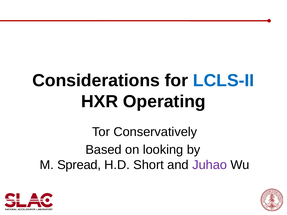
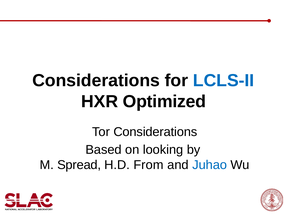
Operating: Operating -> Optimized
Tor Conservatively: Conservatively -> Considerations
Short: Short -> From
Juhao colour: purple -> blue
